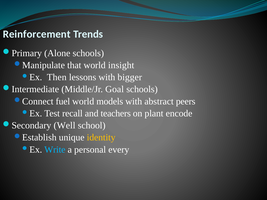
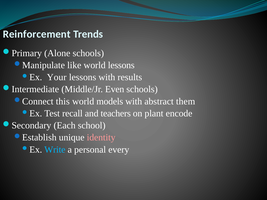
that: that -> like
world insight: insight -> lessons
Then: Then -> Your
bigger: bigger -> results
Goal: Goal -> Even
fuel: fuel -> this
peers: peers -> them
Well: Well -> Each
identity colour: yellow -> pink
